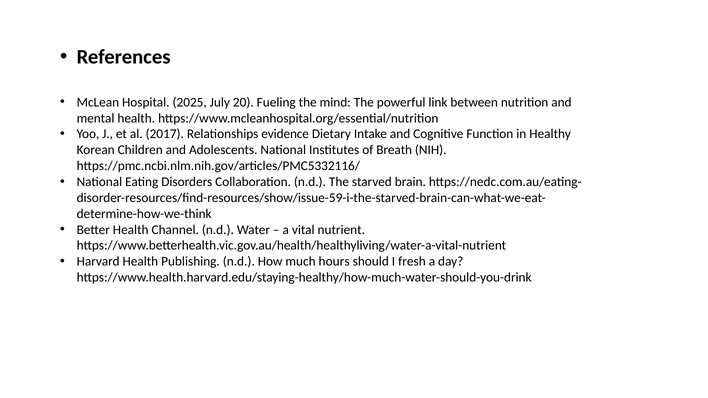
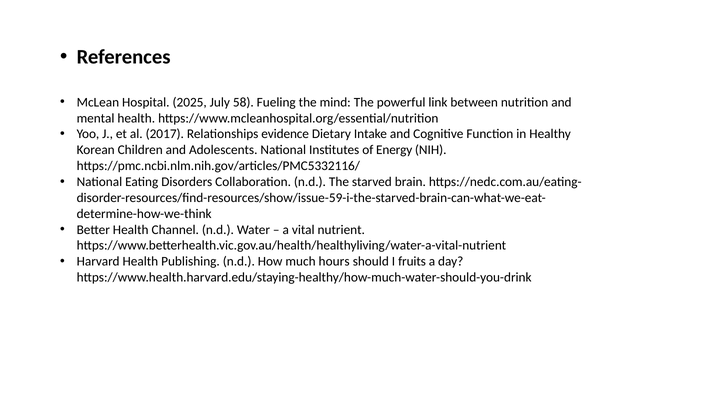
20: 20 -> 58
Breath: Breath -> Energy
fresh: fresh -> fruits
